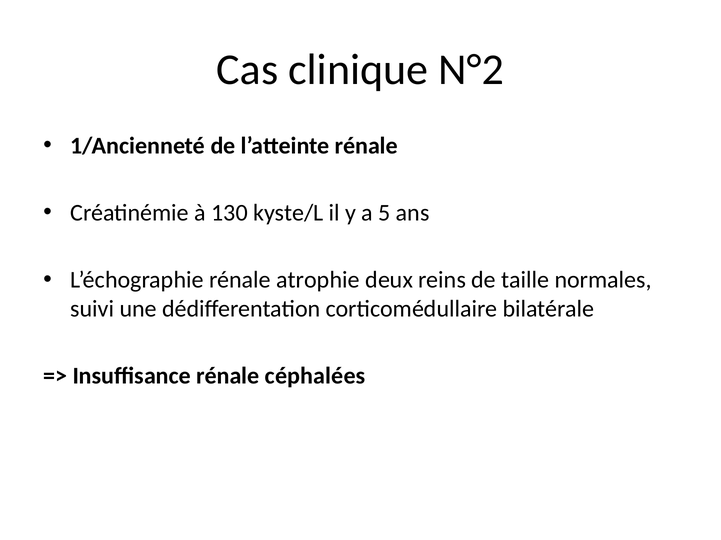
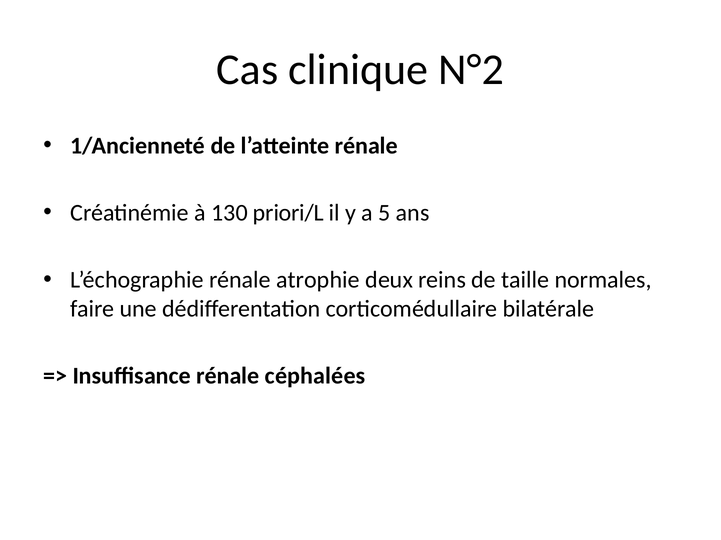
kyste/L: kyste/L -> priori/L
suivi: suivi -> faire
